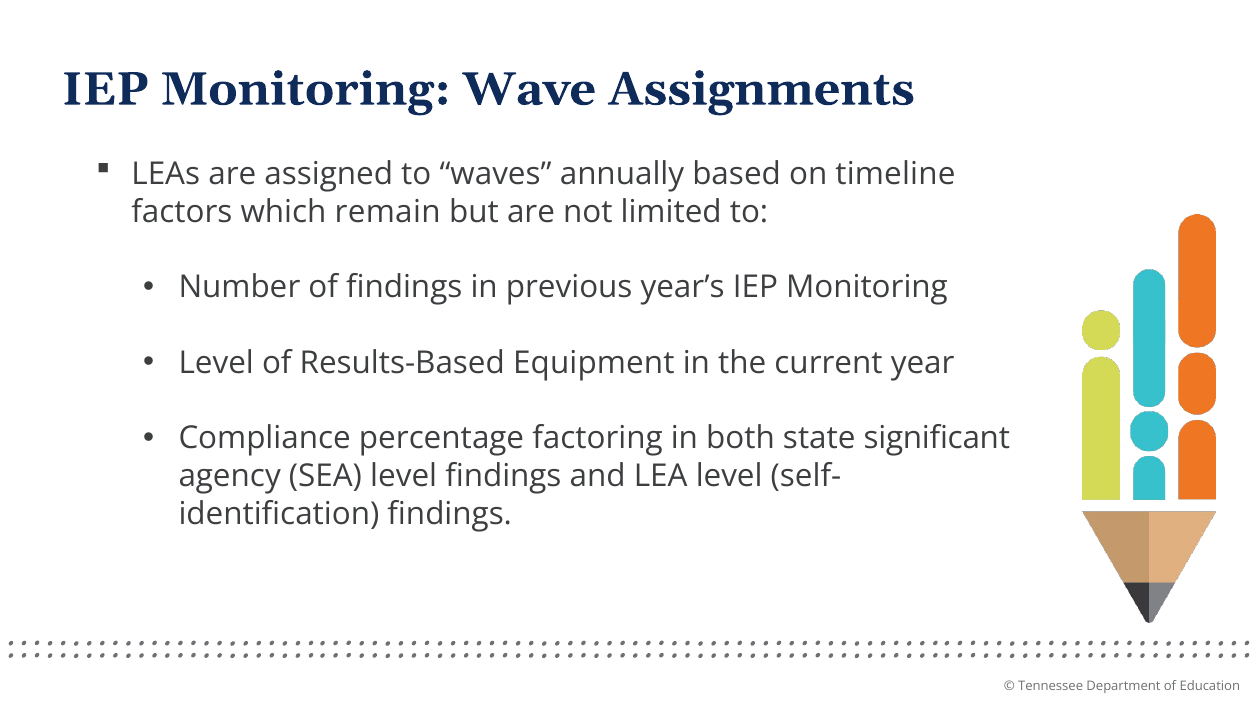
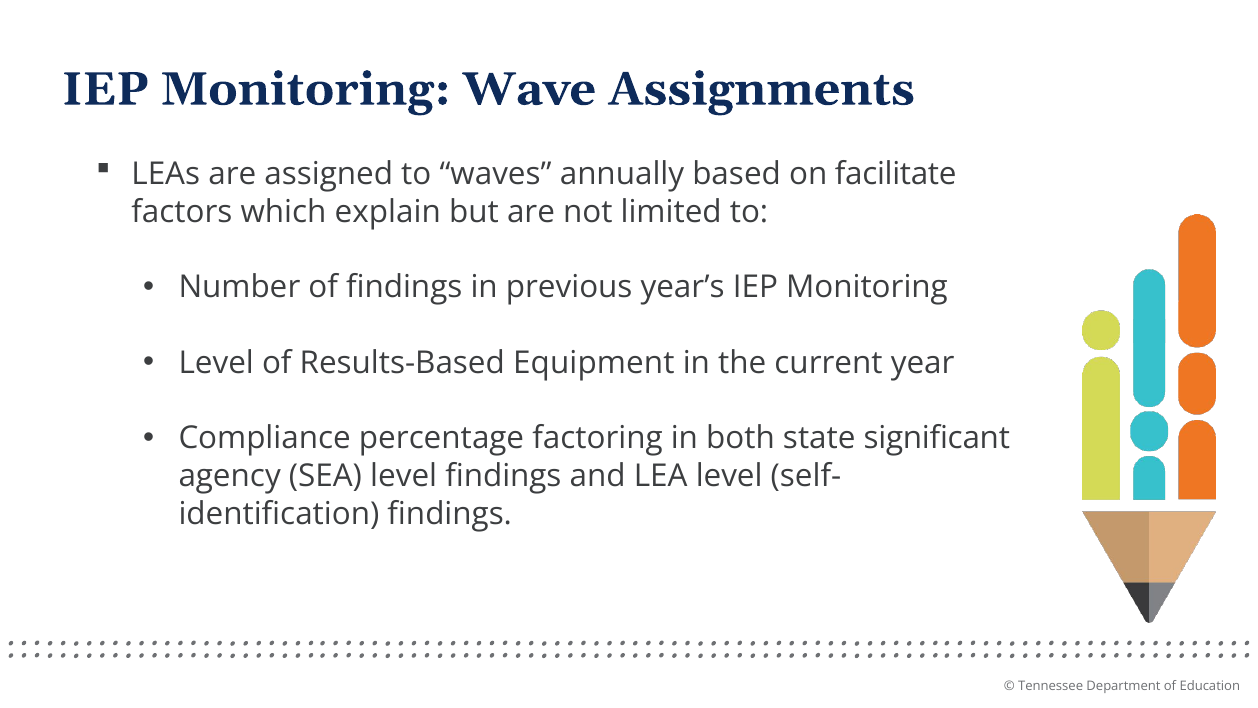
timeline: timeline -> facilitate
remain: remain -> explain
